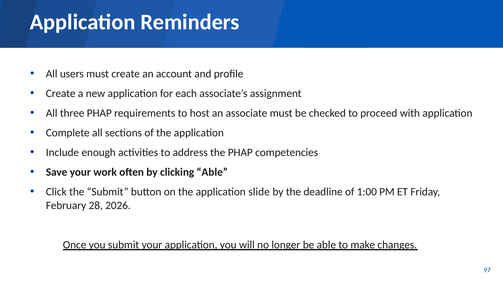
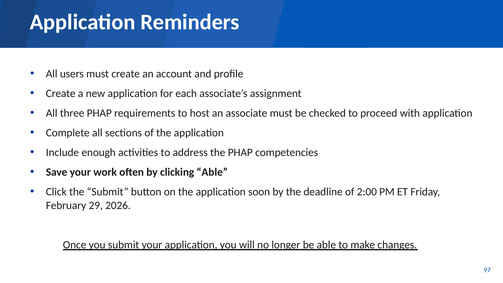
slide: slide -> soon
1:00: 1:00 -> 2:00
28: 28 -> 29
